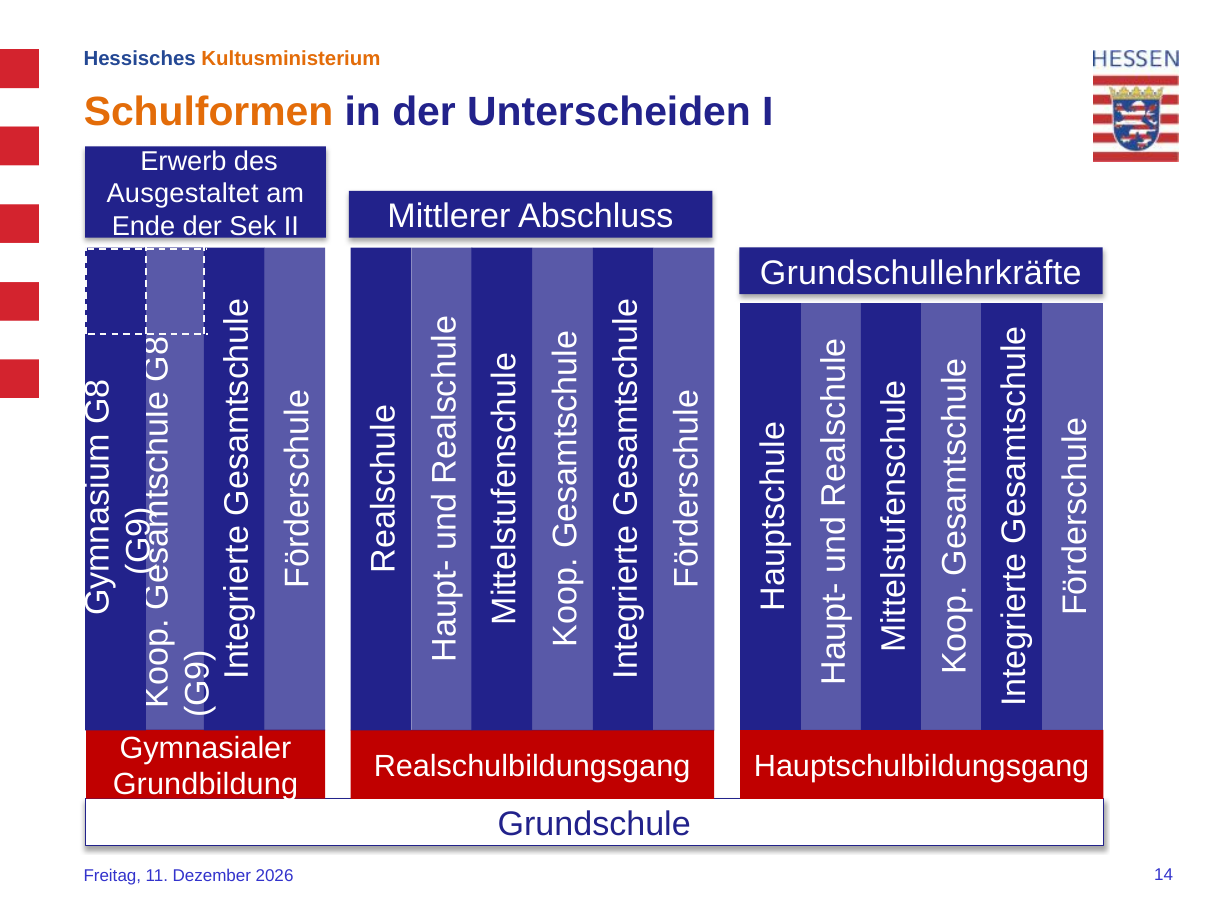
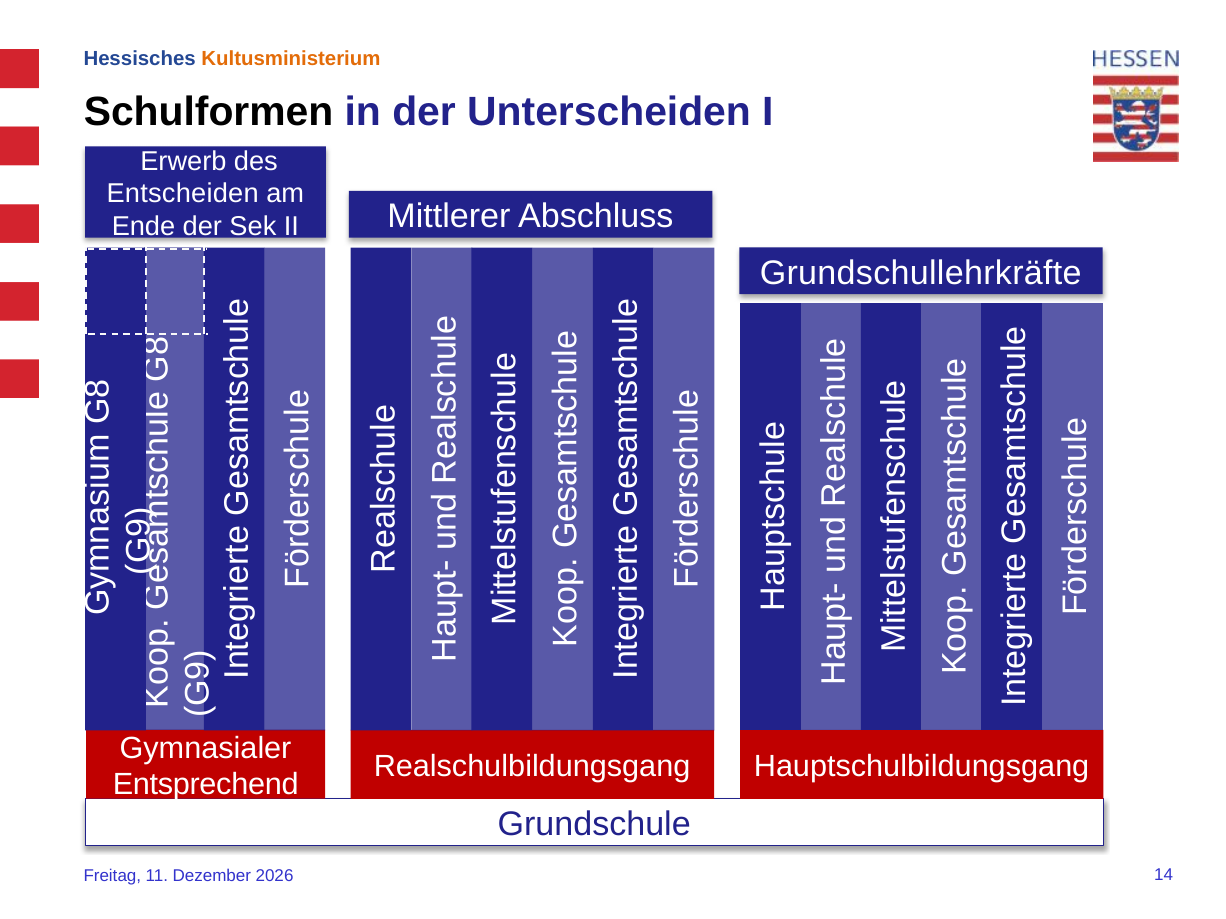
Schulformen colour: orange -> black
Ausgestaltet: Ausgestaltet -> Entscheiden
Grundbildung: Grundbildung -> Entsprechend
